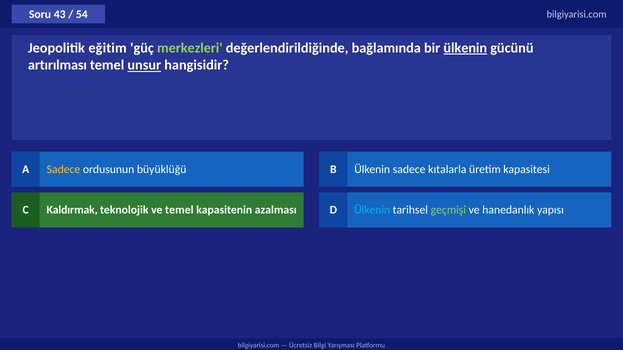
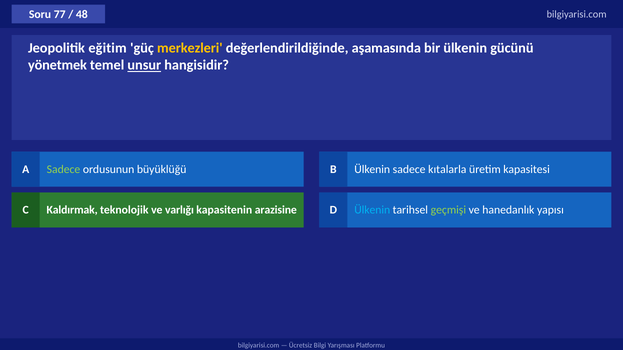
43: 43 -> 77
54: 54 -> 48
merkezleri colour: light green -> yellow
bağlamında: bağlamında -> aşamasında
ülkenin at (465, 48) underline: present -> none
artırılması: artırılması -> yönetmek
Sadece at (63, 170) colour: yellow -> light green
ve temel: temel -> varlığı
azalması: azalması -> arazisine
